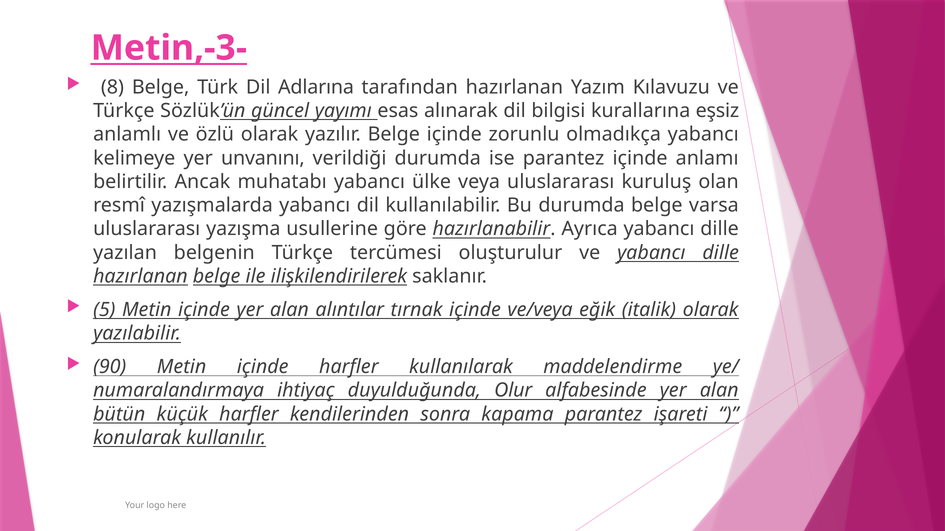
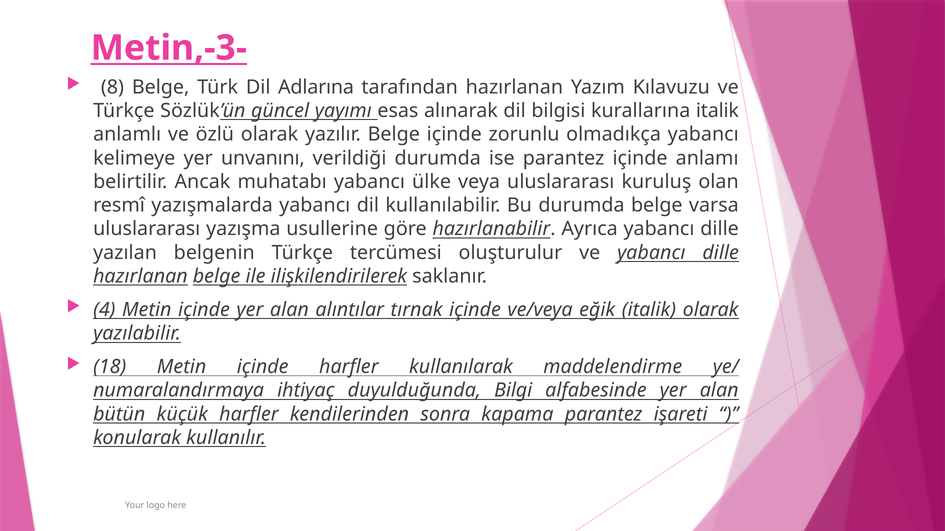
kurallarına eşsiz: eşsiz -> italik
5: 5 -> 4
90: 90 -> 18
Olur: Olur -> Bilgi
